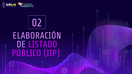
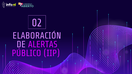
LISTADO: LISTADO -> ALERTAS
